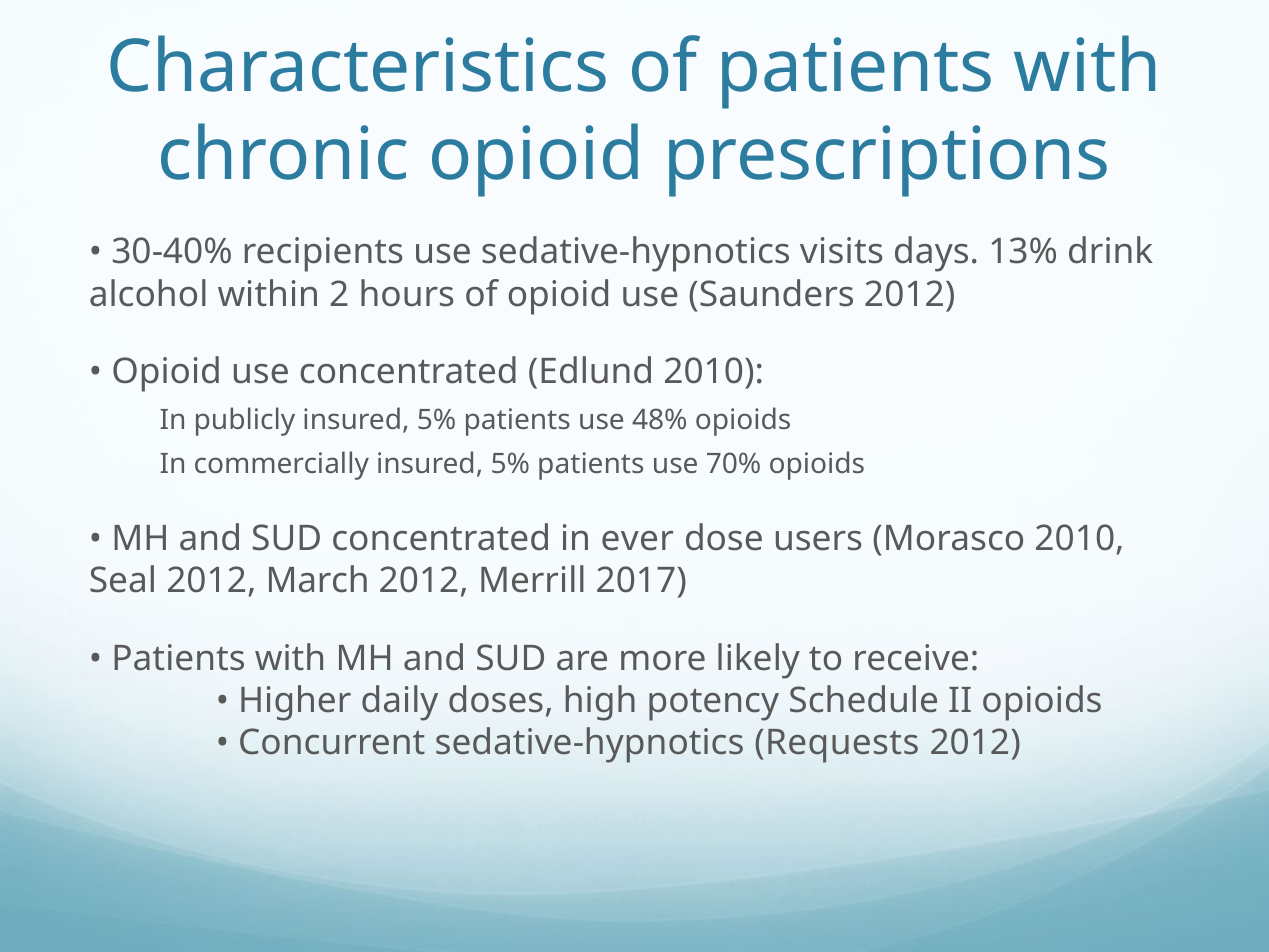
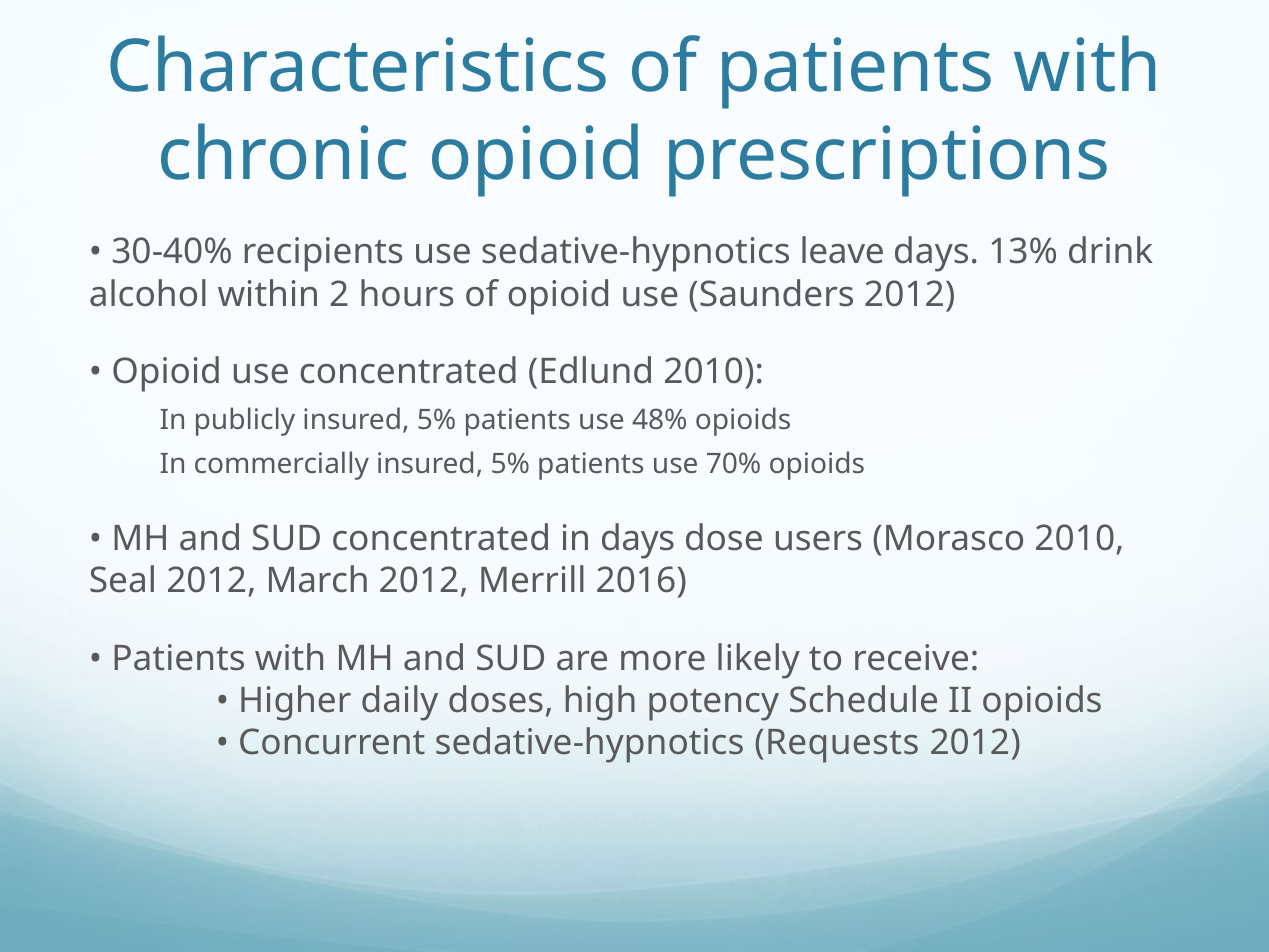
visits: visits -> leave
in ever: ever -> days
2017: 2017 -> 2016
